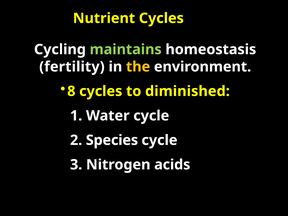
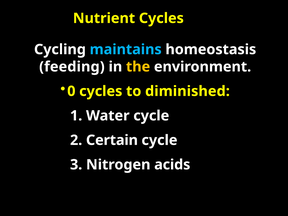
maintains colour: light green -> light blue
fertility: fertility -> feeding
8: 8 -> 0
Species: Species -> Certain
